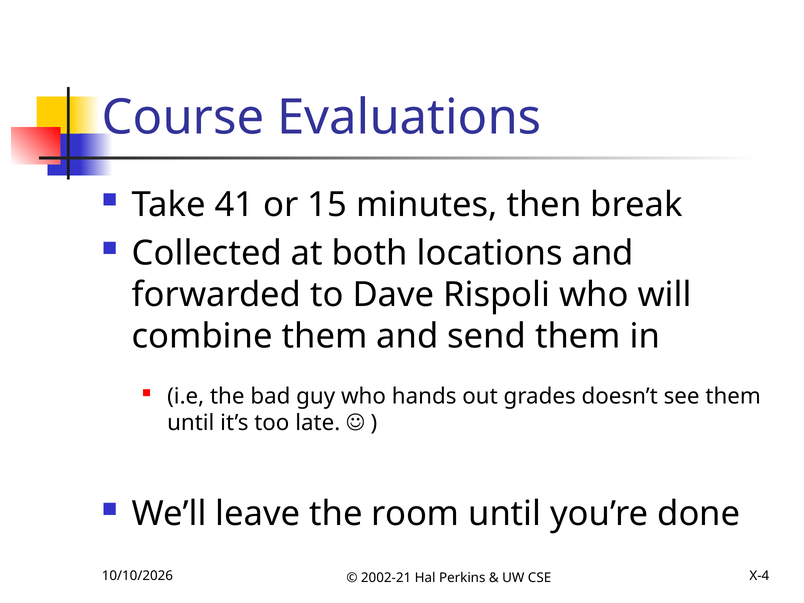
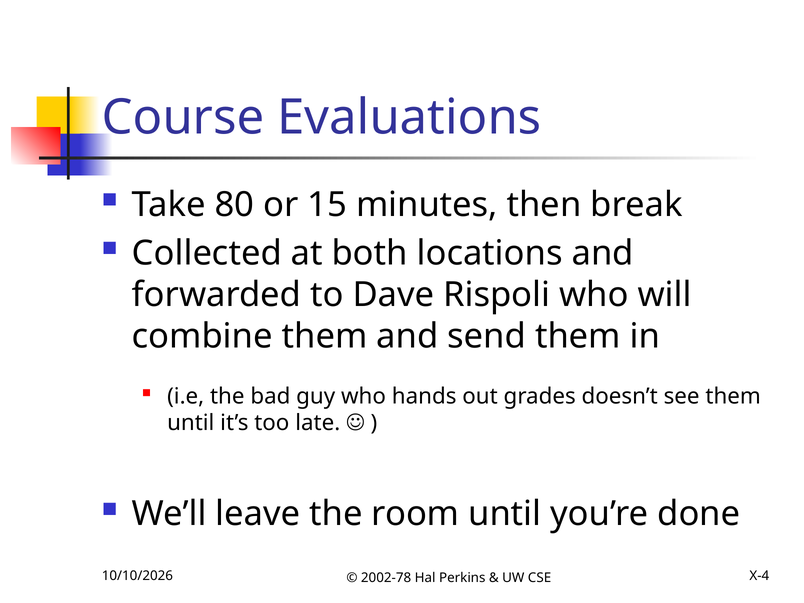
41: 41 -> 80
2002-21: 2002-21 -> 2002-78
